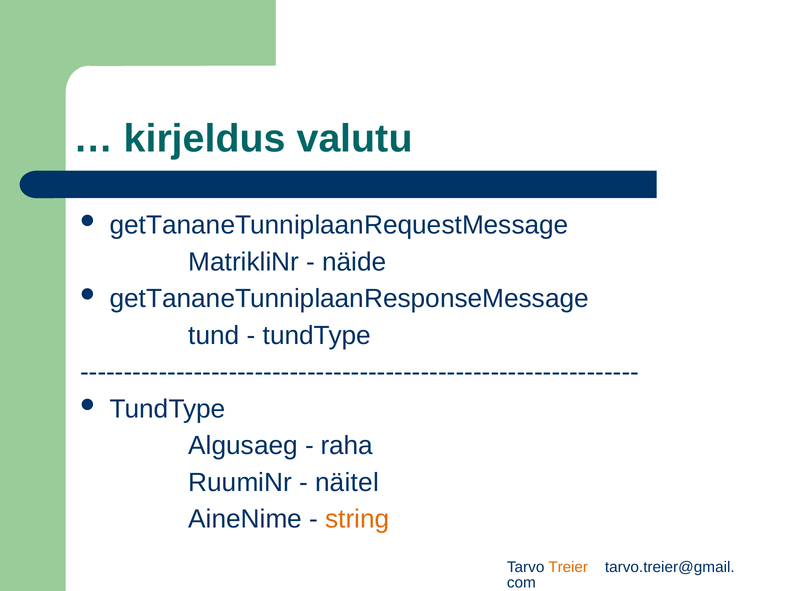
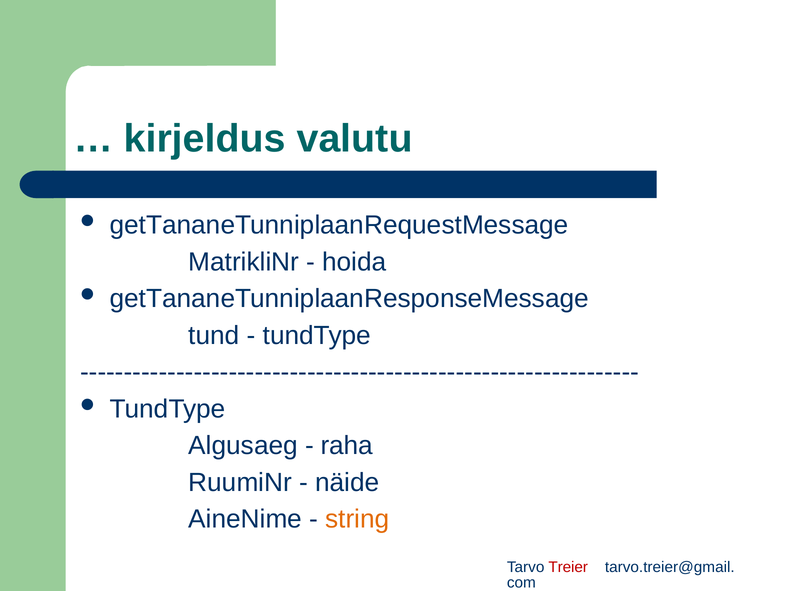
näide: näide -> hoida
näitel: näitel -> näide
Treier colour: orange -> red
